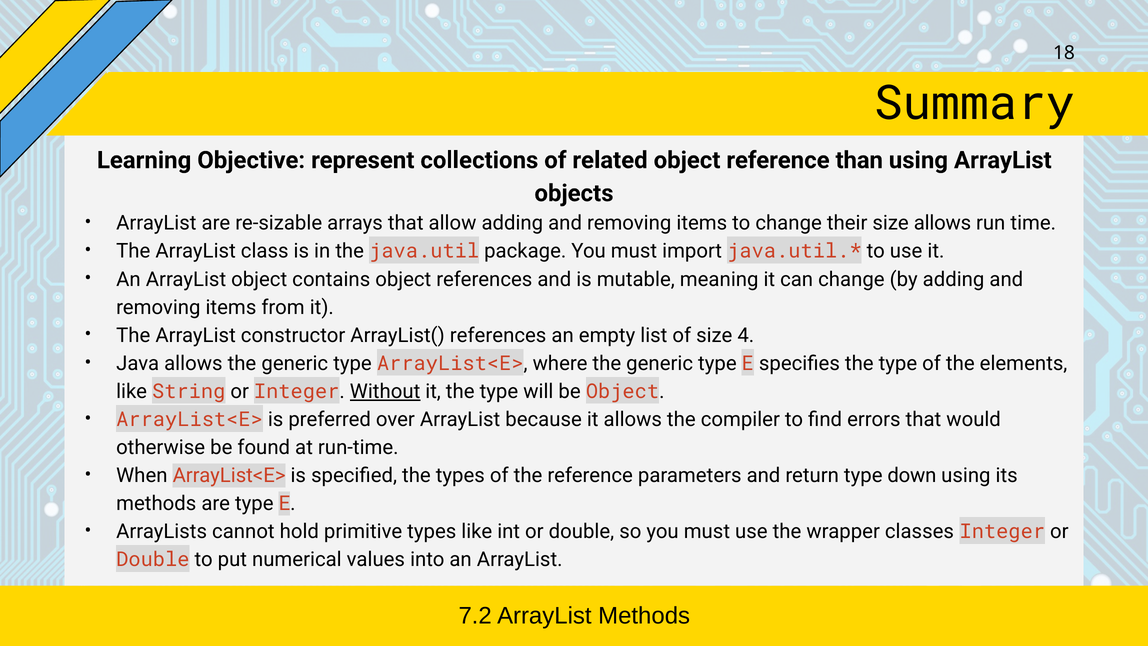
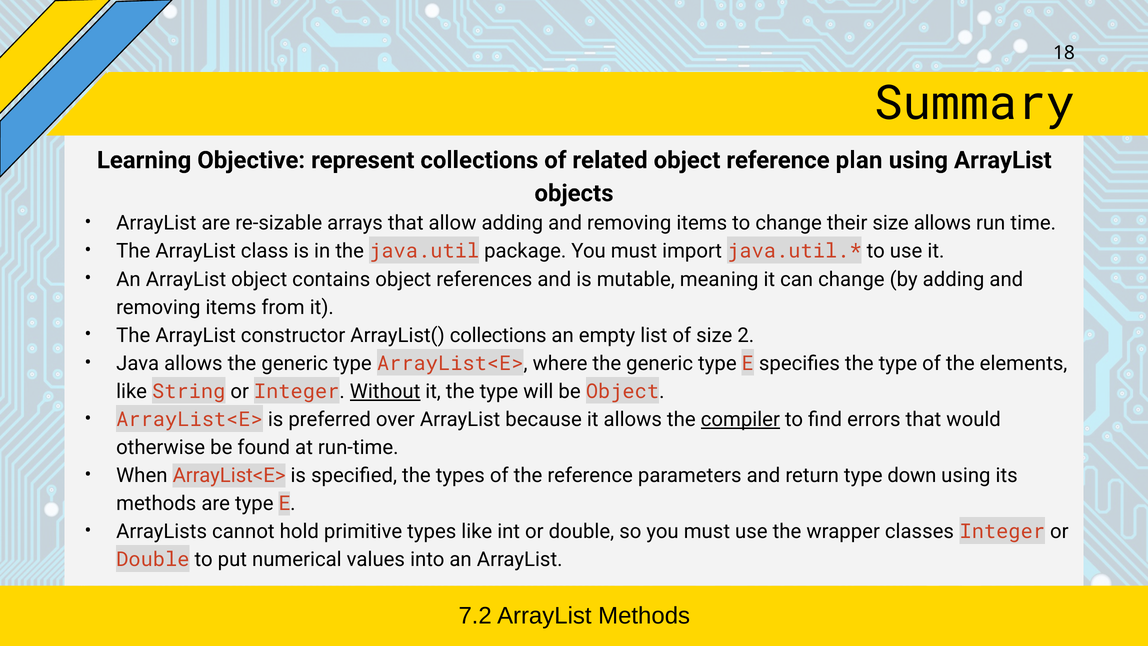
than: than -> plan
ArrayList( references: references -> collections
4: 4 -> 2
compiler underline: none -> present
